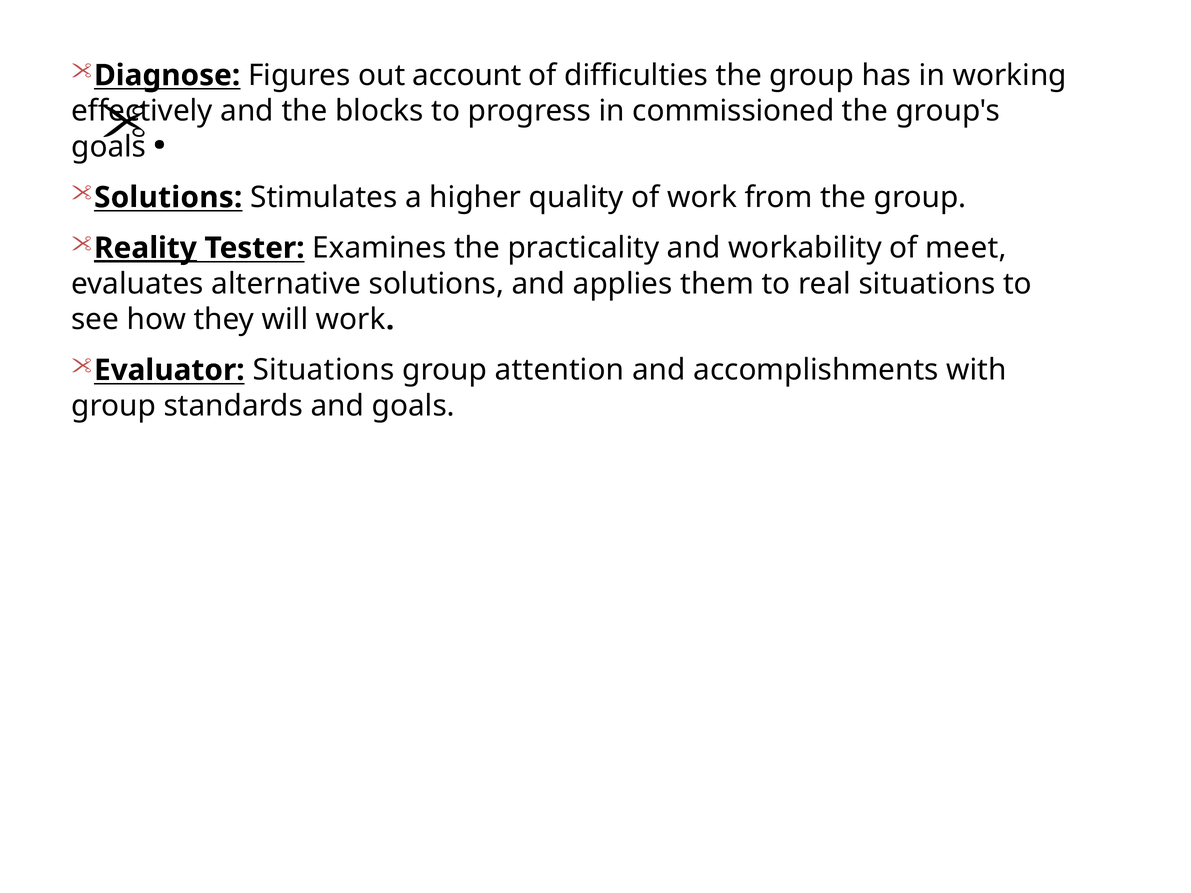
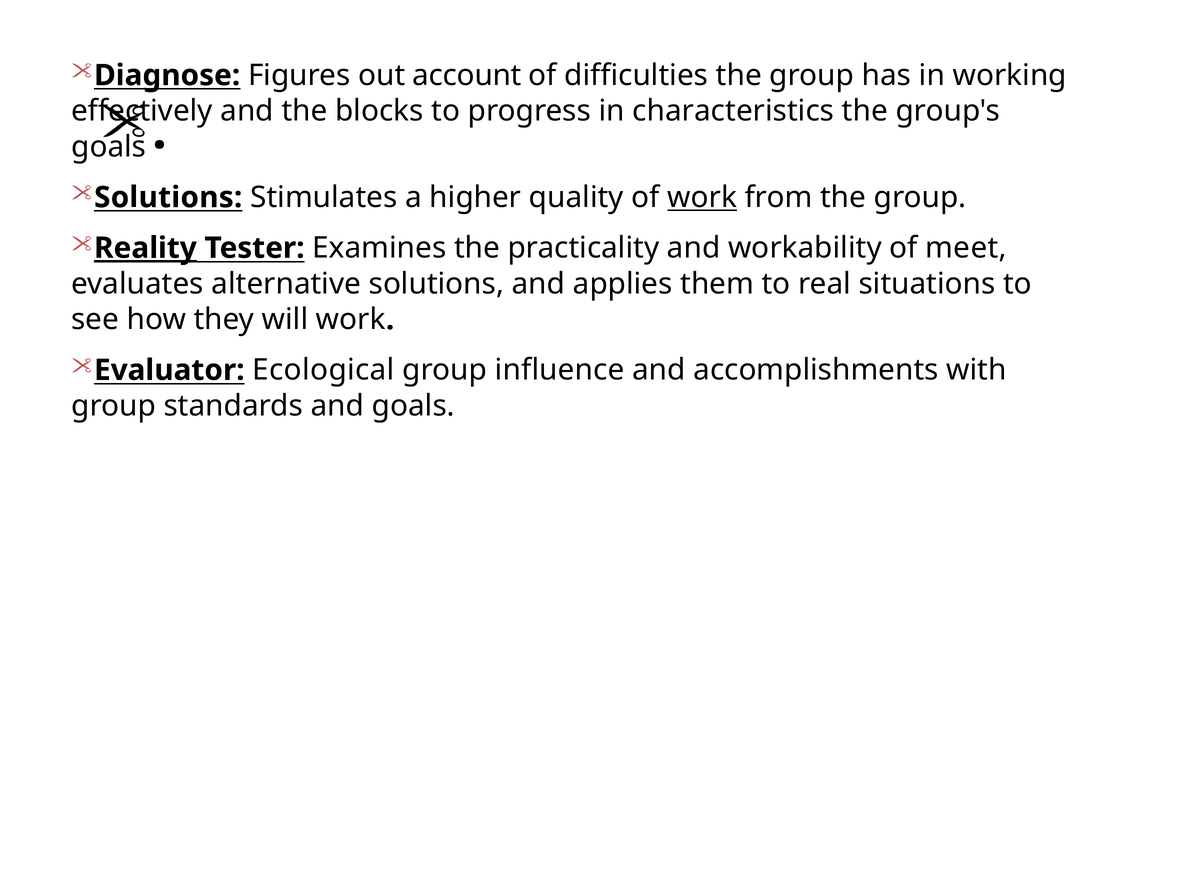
commissioned: commissioned -> characteristics
work at (702, 197) underline: none -> present
Evaluator Situations: Situations -> Ecological
attention: attention -> influence
